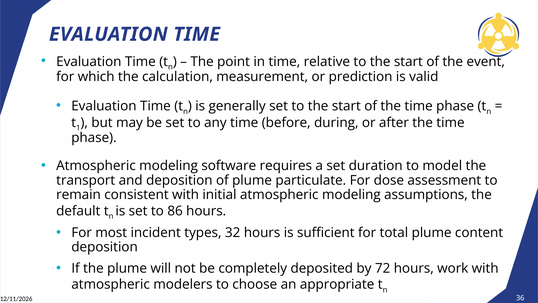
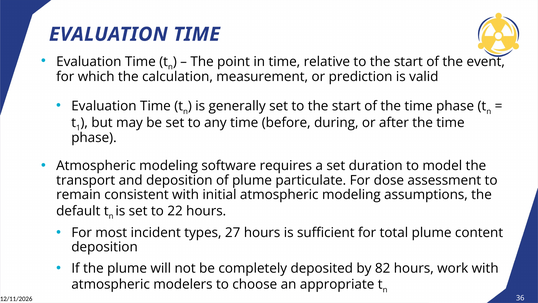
86: 86 -> 22
32: 32 -> 27
72: 72 -> 82
